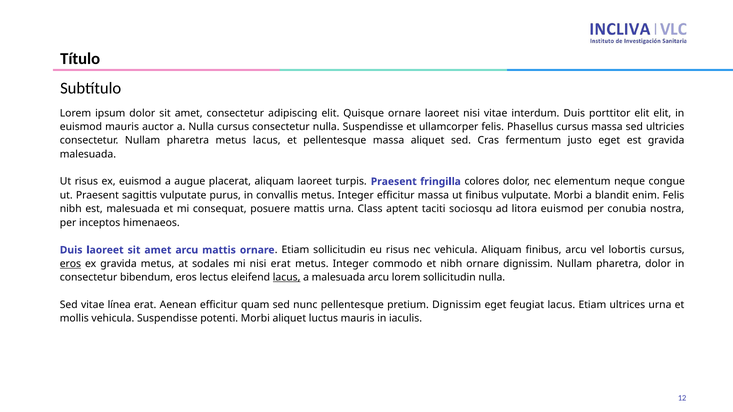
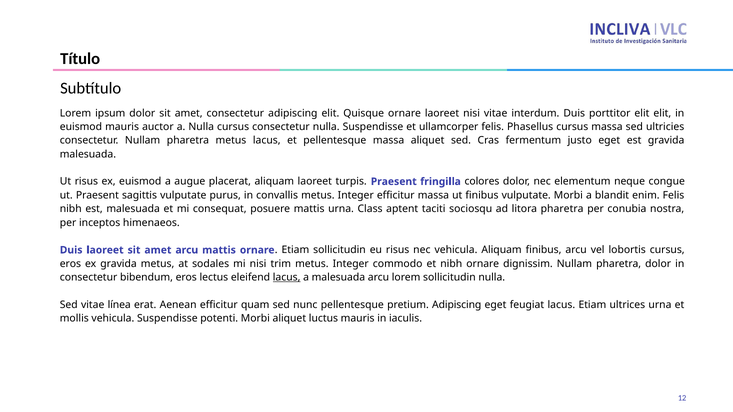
litora euismod: euismod -> pharetra
eros at (70, 264) underline: present -> none
nisi erat: erat -> trim
pretium Dignissim: Dignissim -> Adipiscing
